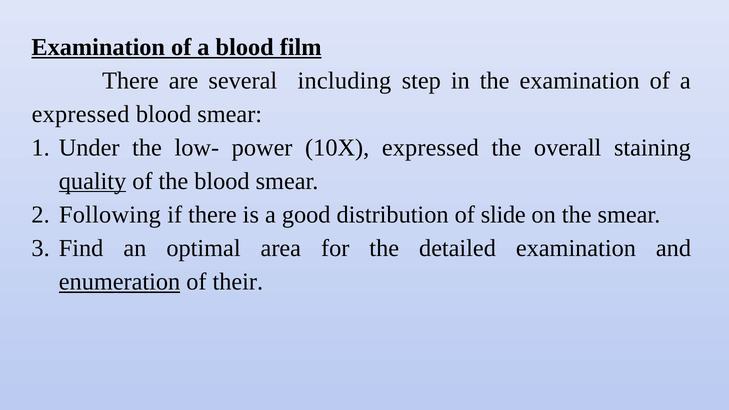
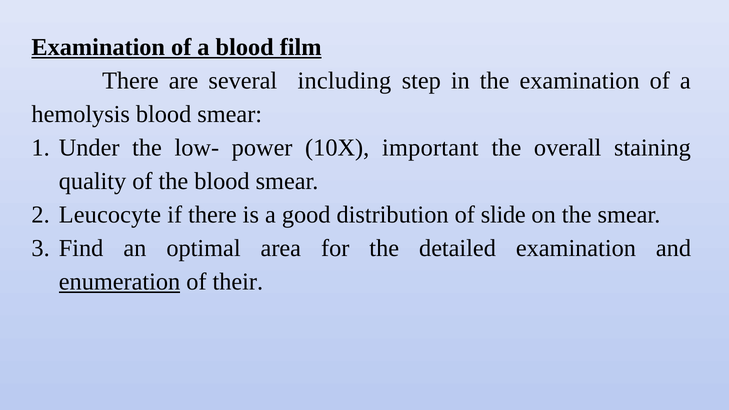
expressed at (81, 114): expressed -> hemolysis
10X expressed: expressed -> important
quality underline: present -> none
Following: Following -> Leucocyte
